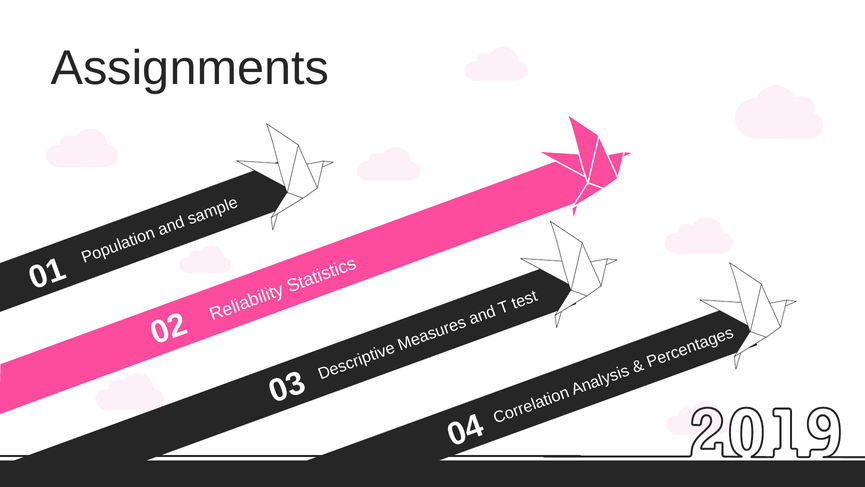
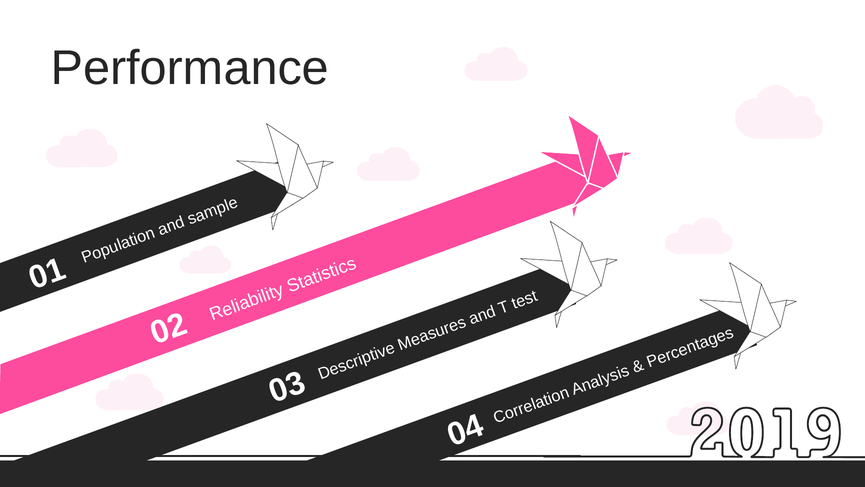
Assignments: Assignments -> Performance
